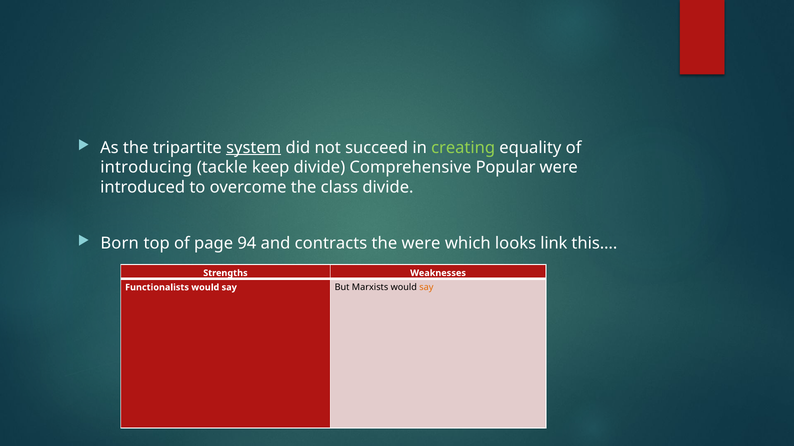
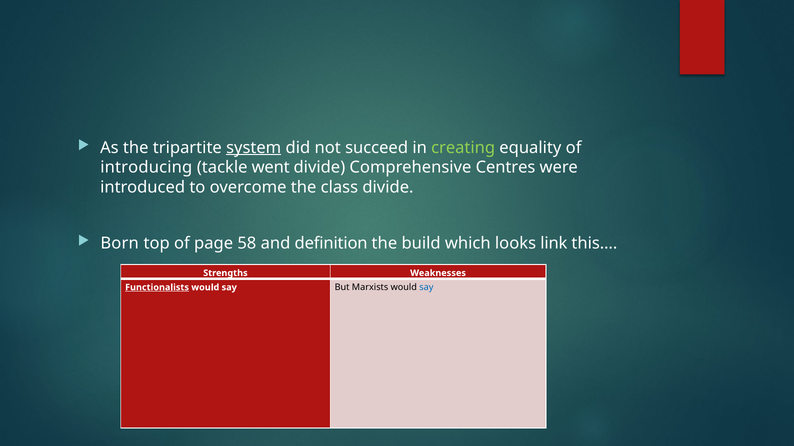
keep: keep -> went
Popular: Popular -> Centres
94: 94 -> 58
contracts: contracts -> definition
the were: were -> build
Functionalists underline: none -> present
say at (426, 288) colour: orange -> blue
